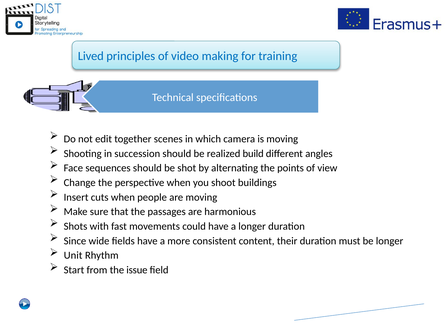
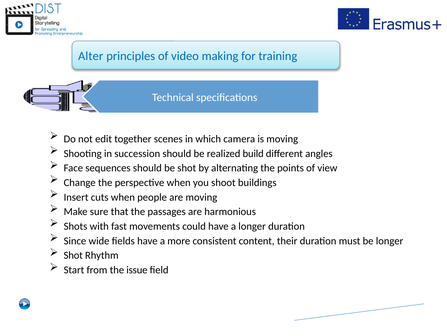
Lived: Lived -> Alter
Unit at (73, 255): Unit -> Shot
